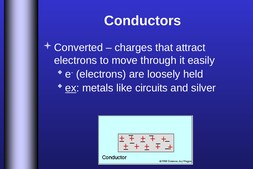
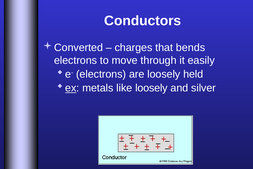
attract: attract -> bends
like circuits: circuits -> loosely
